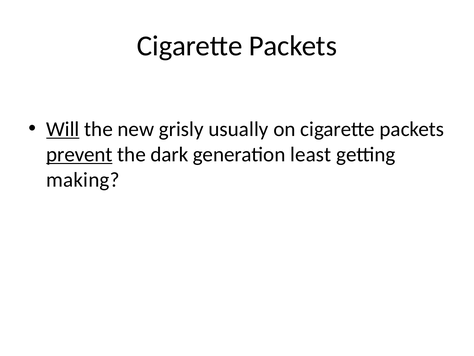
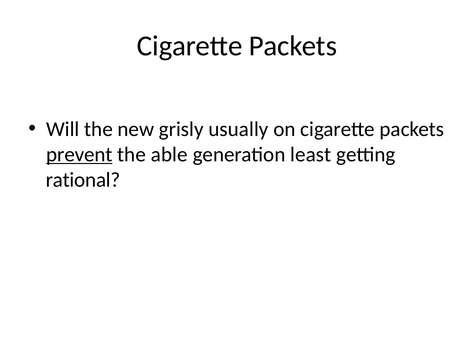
Will underline: present -> none
dark: dark -> able
making: making -> rational
